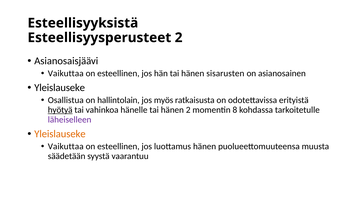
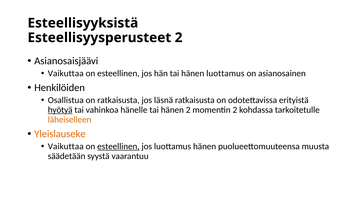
hänen sisarusten: sisarusten -> luottamus
Yleislauseke at (60, 88): Yleislauseke -> Henkilöiden
on hallintolain: hallintolain -> ratkaisusta
myös: myös -> läsnä
momentin 8: 8 -> 2
läheiselleen colour: purple -> orange
esteellinen at (118, 146) underline: none -> present
